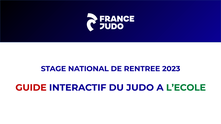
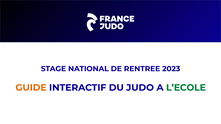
GUIDE colour: red -> orange
